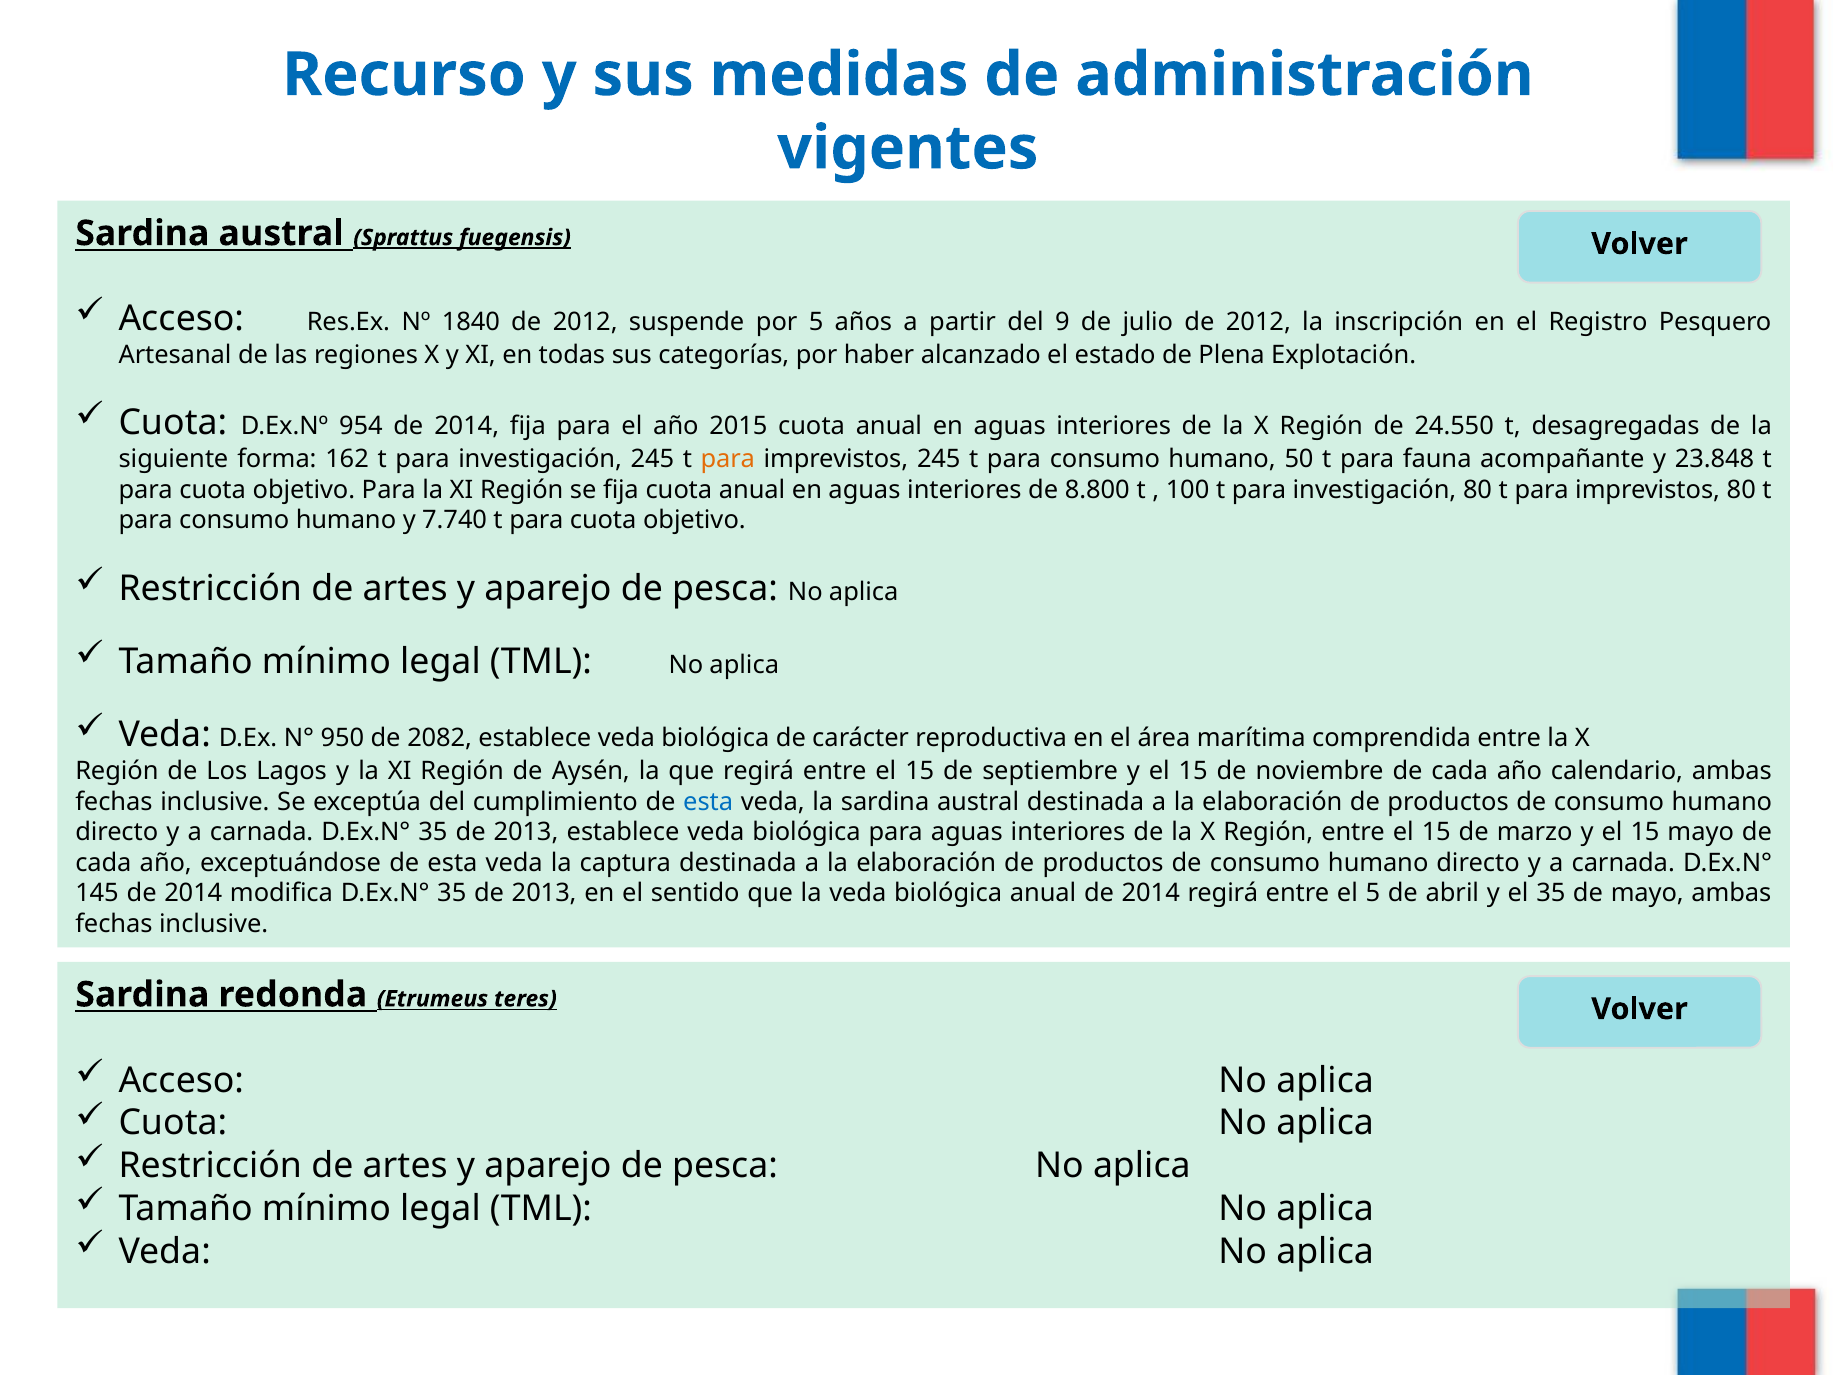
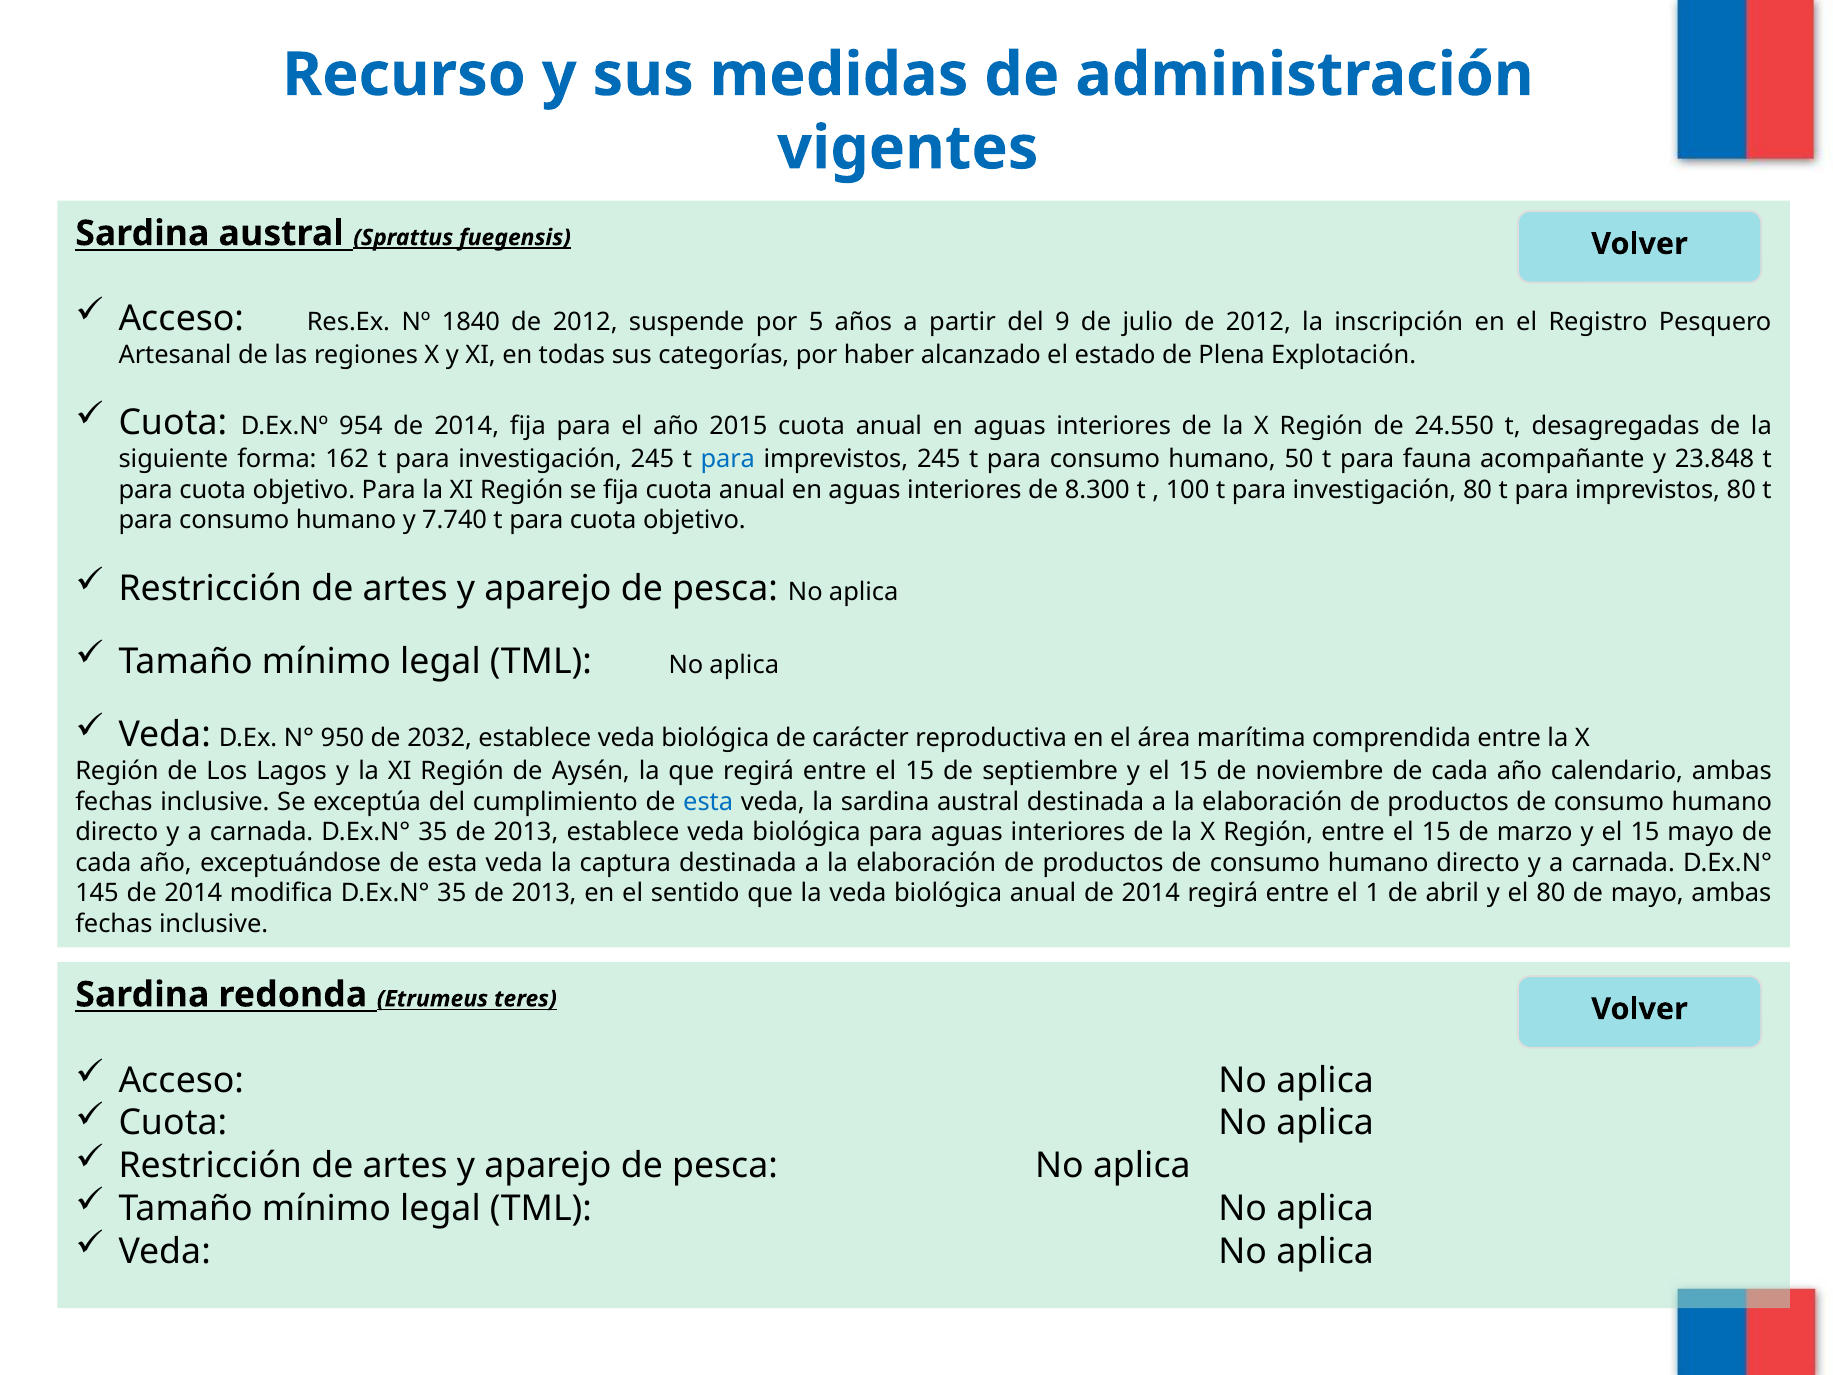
para at (728, 459) colour: orange -> blue
8.800: 8.800 -> 8.300
2082: 2082 -> 2032
el 5: 5 -> 1
el 35: 35 -> 80
